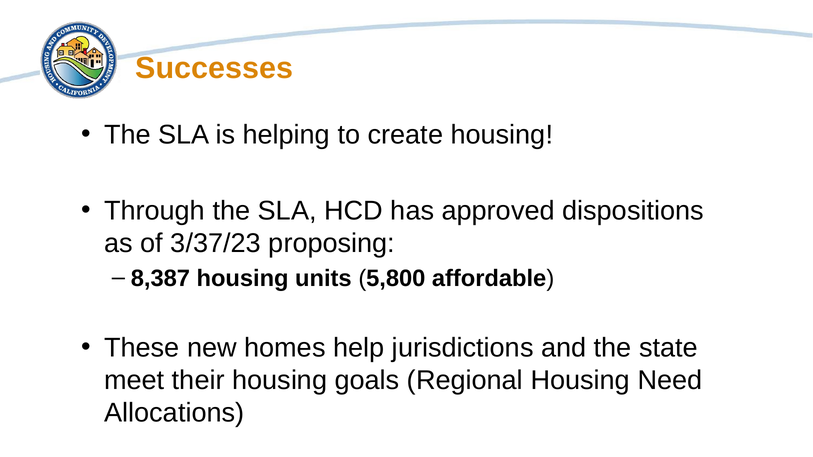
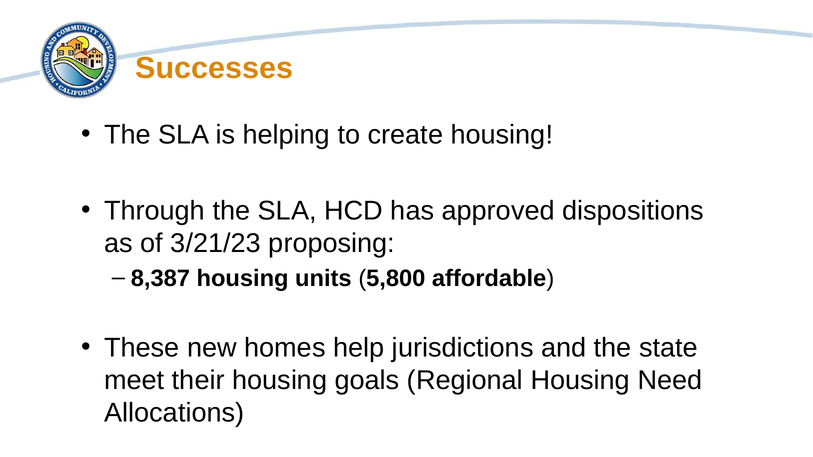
3/37/23: 3/37/23 -> 3/21/23
